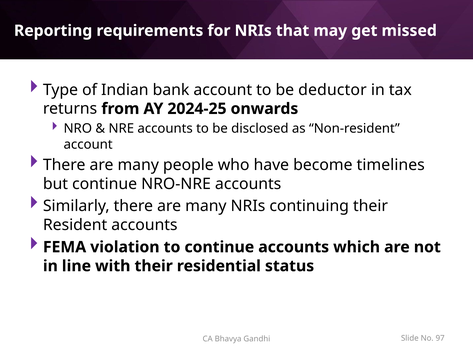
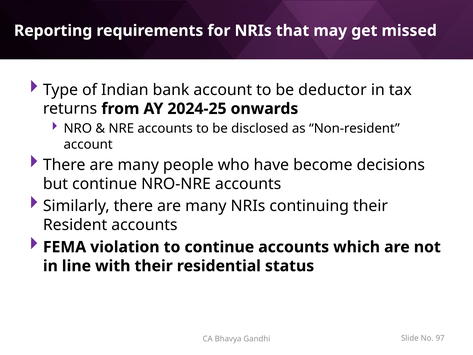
timelines: timelines -> decisions
